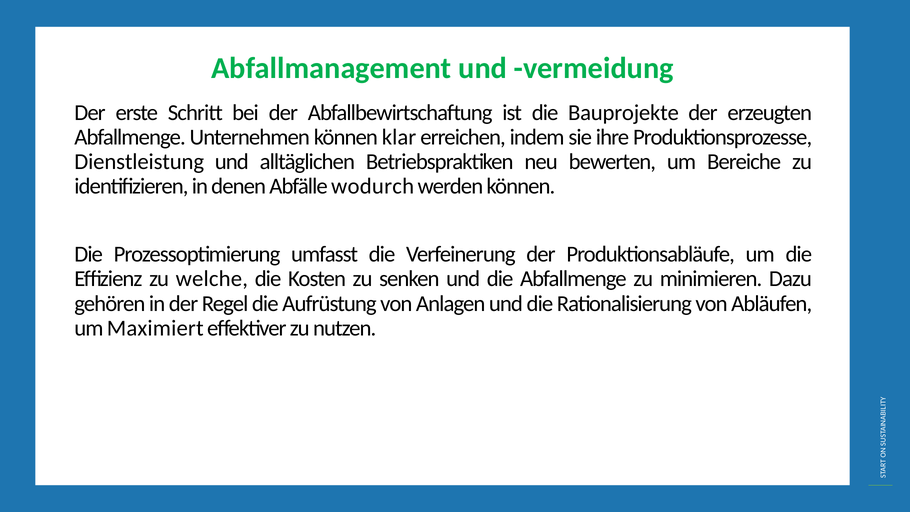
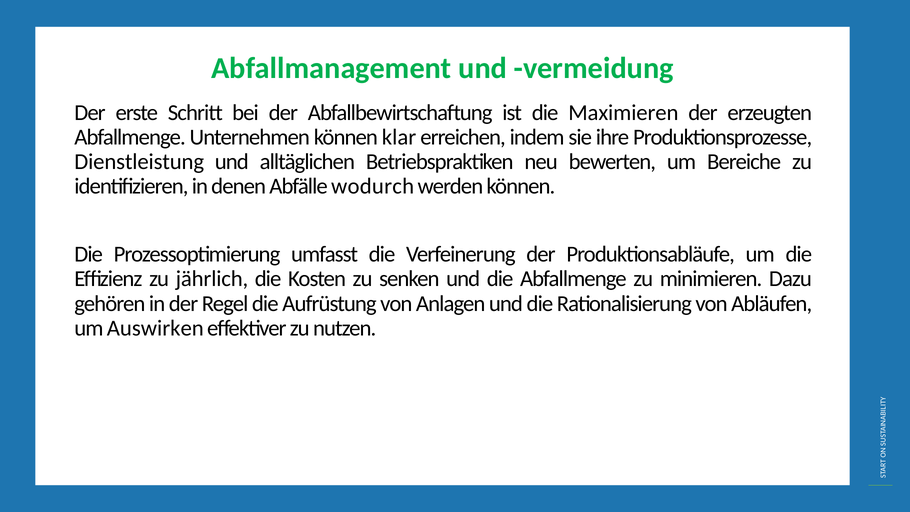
Bauprojekte: Bauprojekte -> Maximieren
welche: welche -> jährlich
Maximiert: Maximiert -> Auswirken
